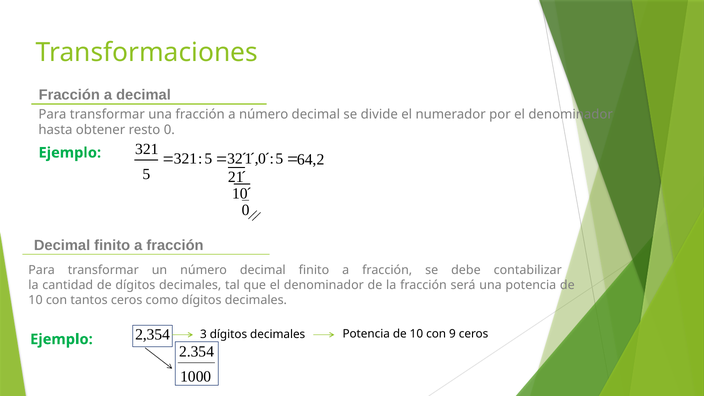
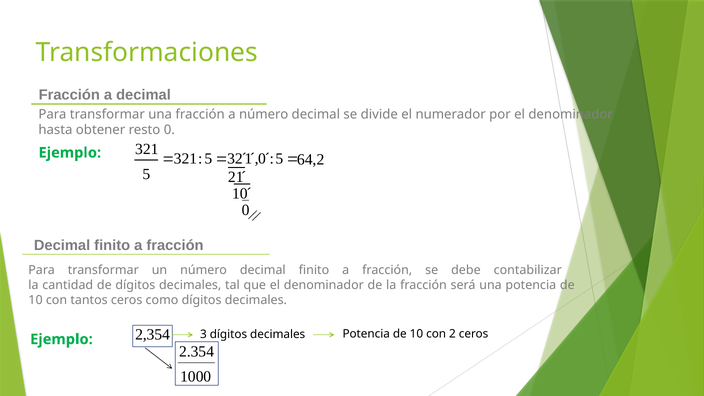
con 9: 9 -> 2
